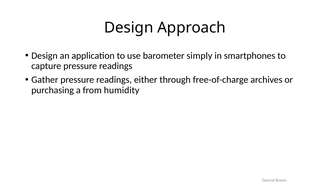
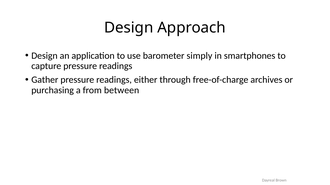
humidity: humidity -> between
